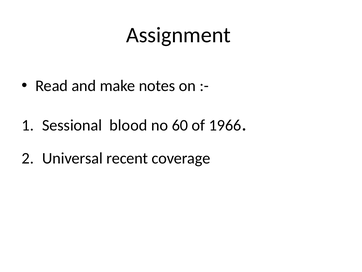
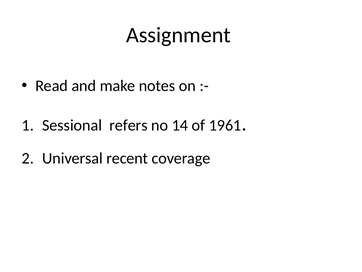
blood: blood -> refers
60: 60 -> 14
1966: 1966 -> 1961
